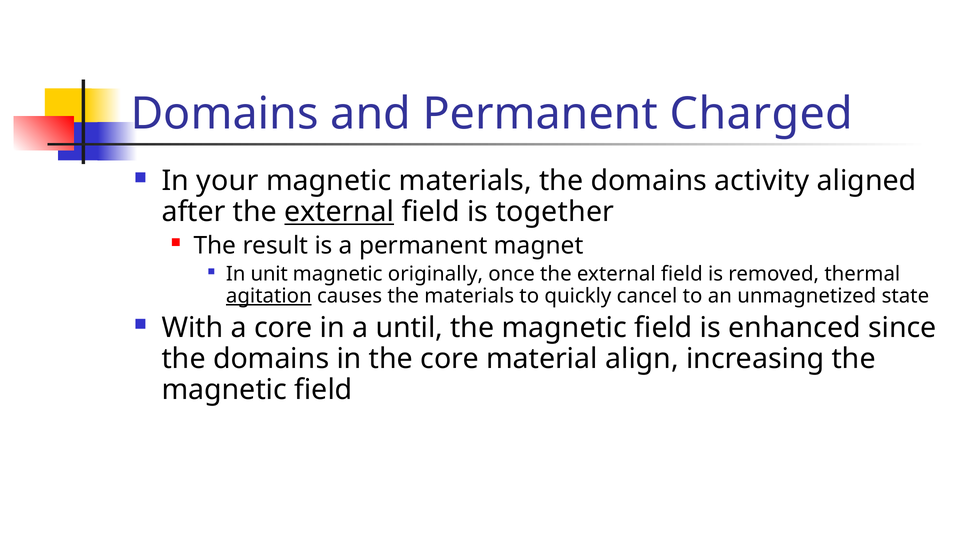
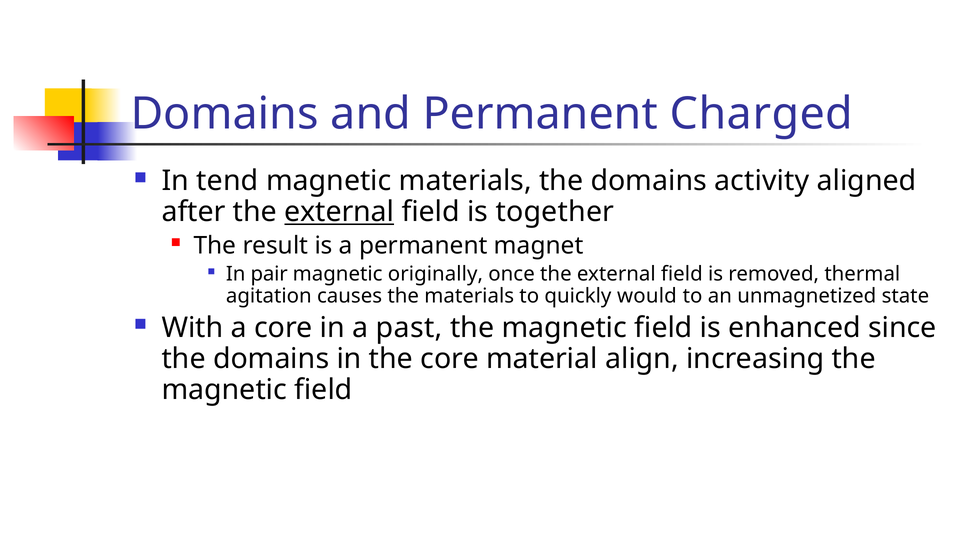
your: your -> tend
unit: unit -> pair
agitation underline: present -> none
cancel: cancel -> would
until: until -> past
